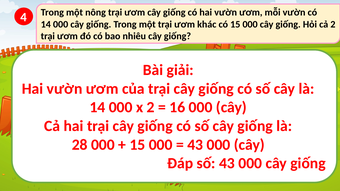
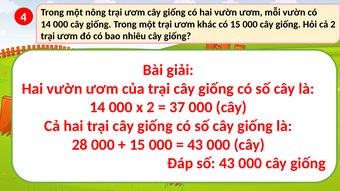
16: 16 -> 37
